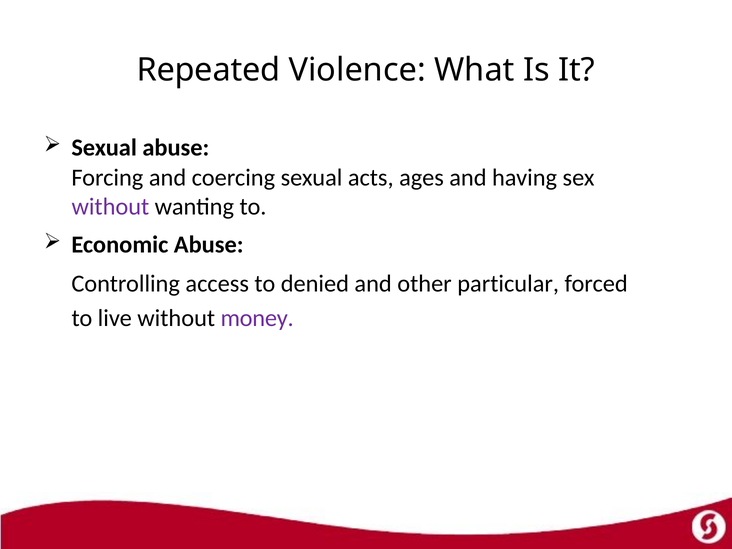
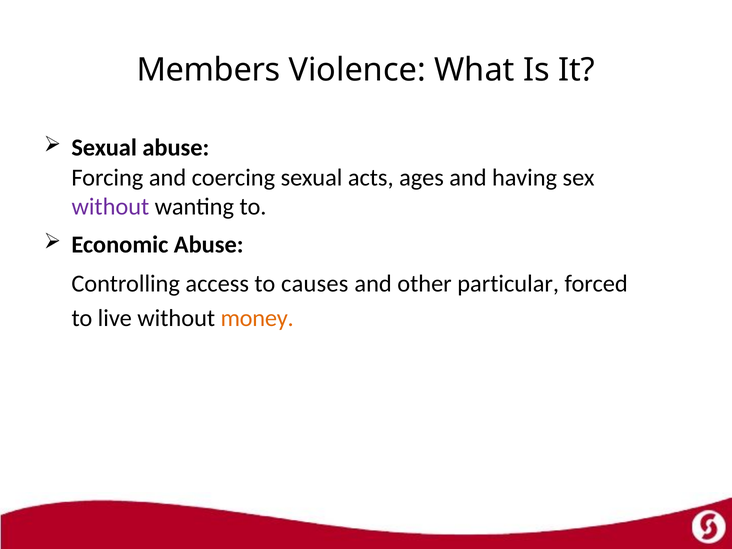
Repeated: Repeated -> Members
denied: denied -> causes
money colour: purple -> orange
